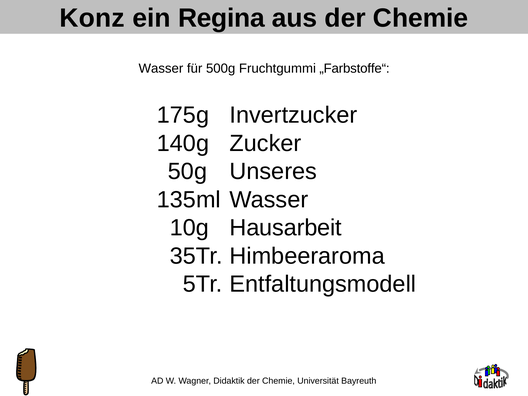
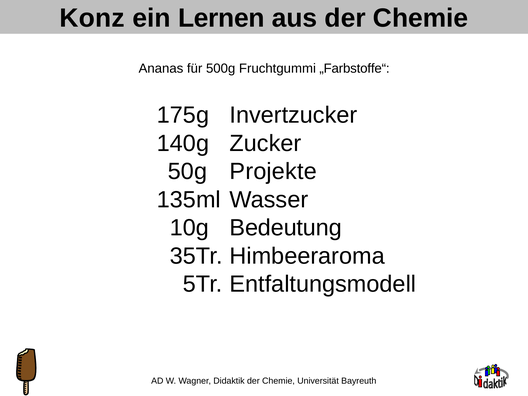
Regina: Regina -> Lernen
Wasser at (161, 69): Wasser -> Ananas
Unseres: Unseres -> Projekte
Hausarbeit: Hausarbeit -> Bedeutung
